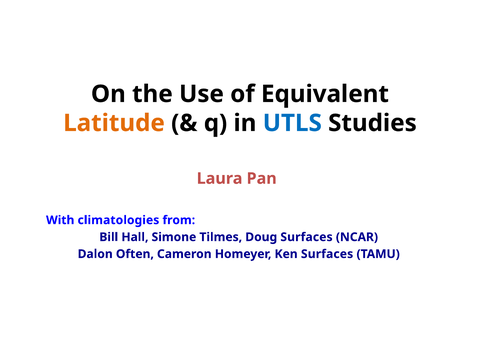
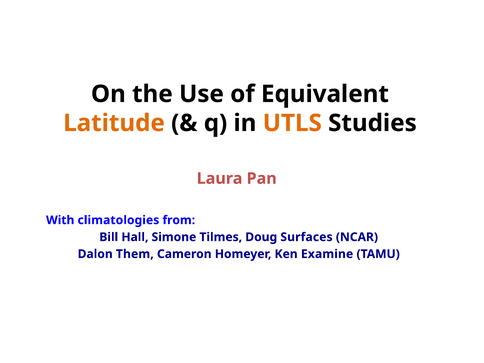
UTLS colour: blue -> orange
Often: Often -> Them
Ken Surfaces: Surfaces -> Examine
